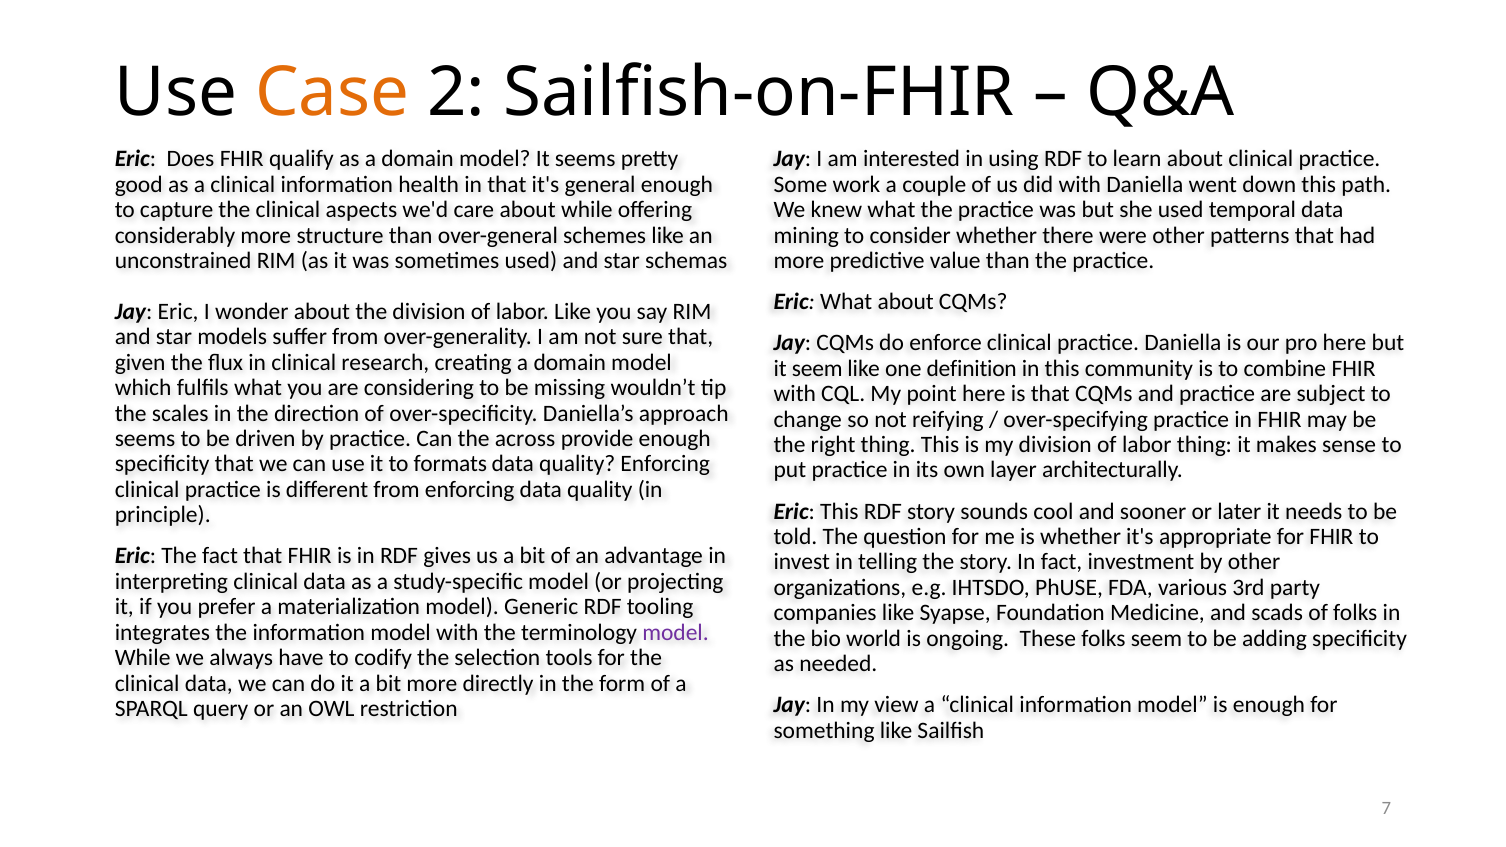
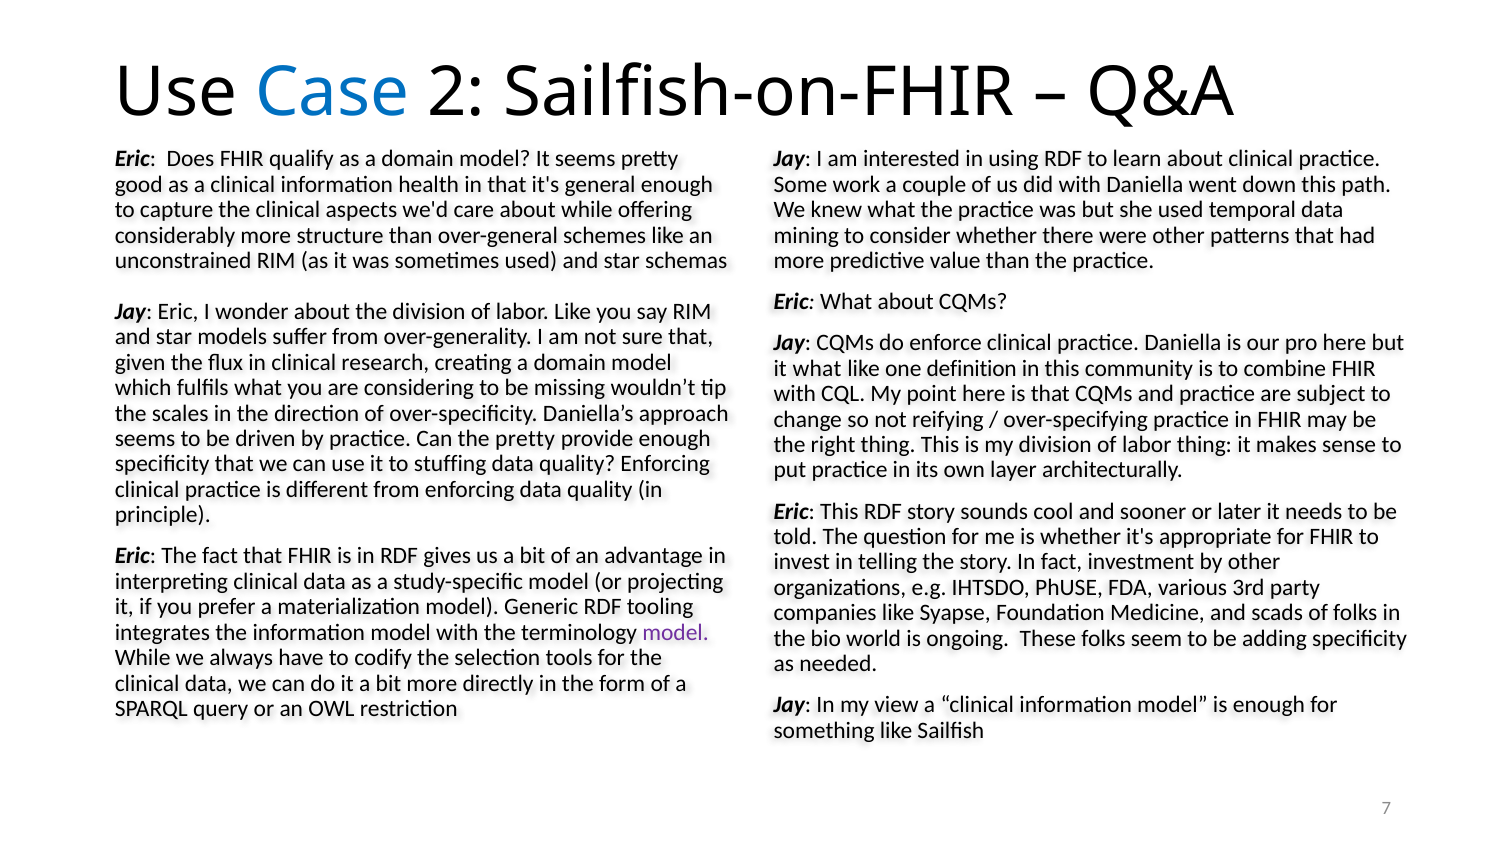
Case colour: orange -> blue
it seem: seem -> what
the across: across -> pretty
formats: formats -> stuffing
